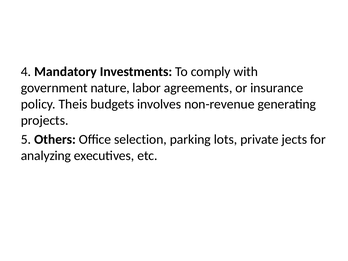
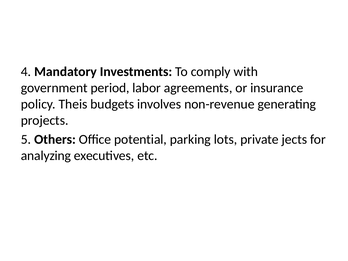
nature: nature -> period
selection: selection -> potential
